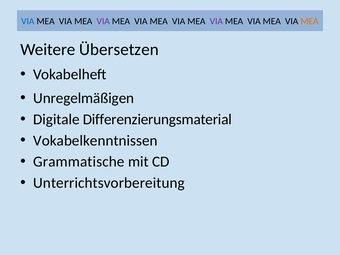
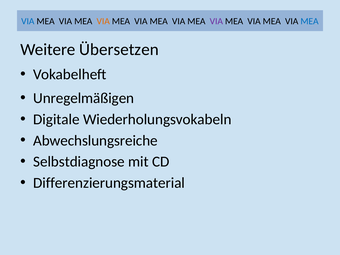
VIA at (103, 21) colour: purple -> orange
MEA at (310, 21) colour: orange -> blue
Differenzierungsmaterial: Differenzierungsmaterial -> Wiederholungsvokabeln
Vokabelkenntnissen: Vokabelkenntnissen -> Abwechslungsreiche
Grammatische: Grammatische -> Selbstdiagnose
Unterrichtsvorbereitung: Unterrichtsvorbereitung -> Differenzierungsmaterial
